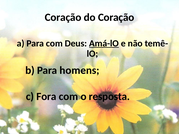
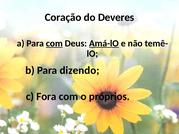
do Coração: Coração -> Deveres
com at (54, 43) underline: none -> present
homens: homens -> dizendo
resposta: resposta -> próprios
